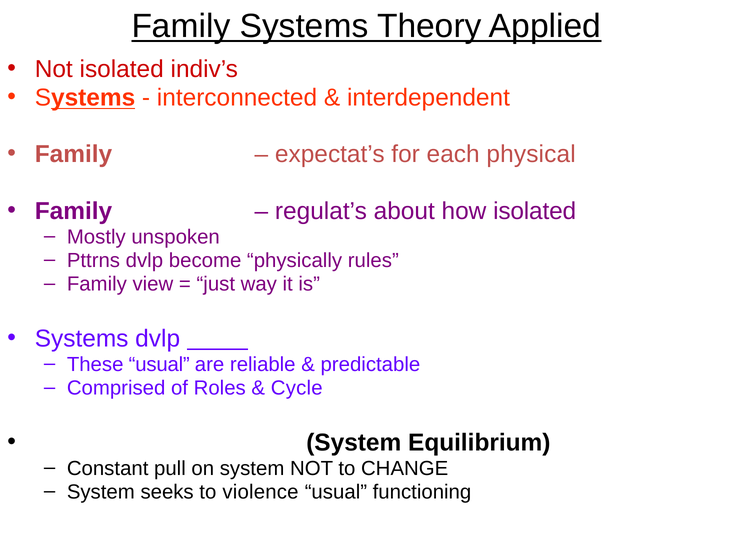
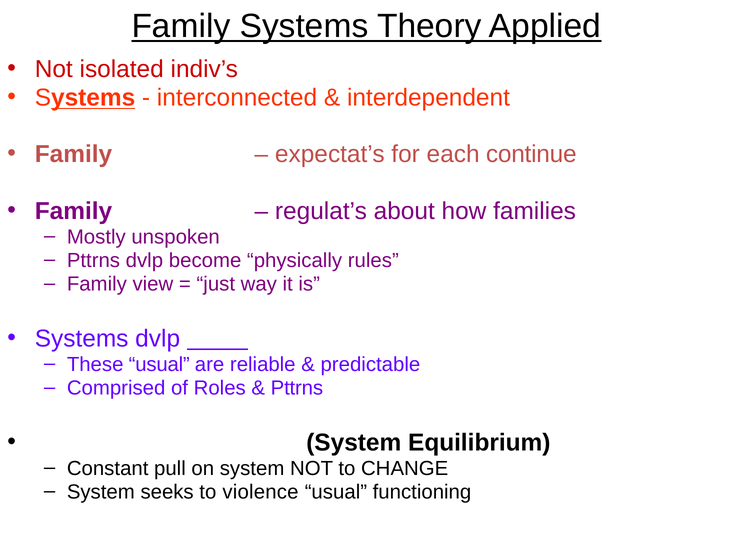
physical: physical -> continue
how isolated: isolated -> families
Cycle at (297, 388): Cycle -> Pttrns
